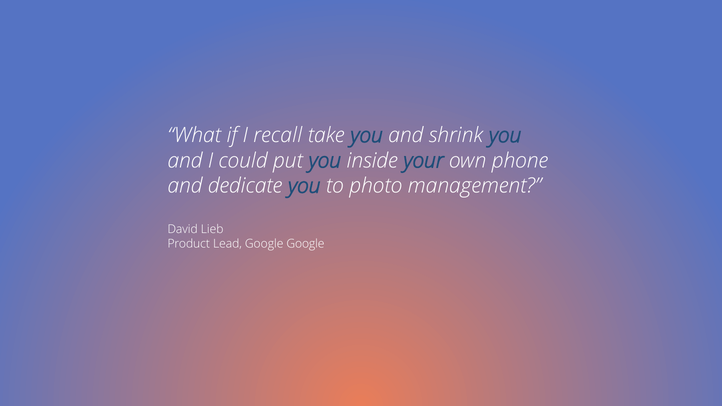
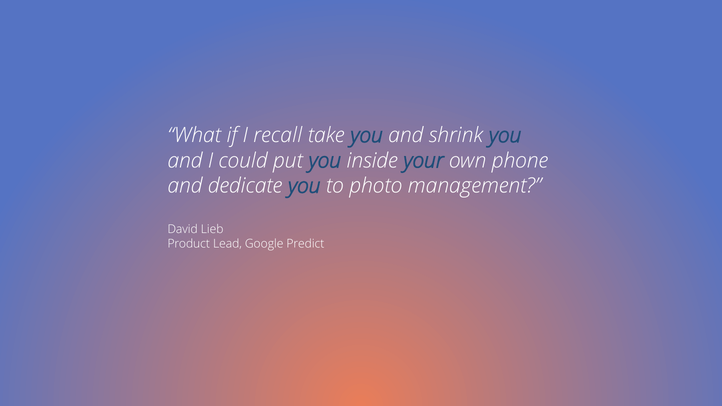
Google Google: Google -> Predict
